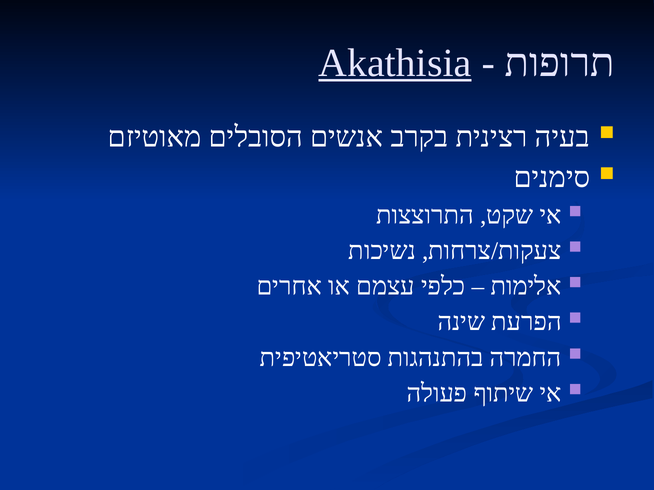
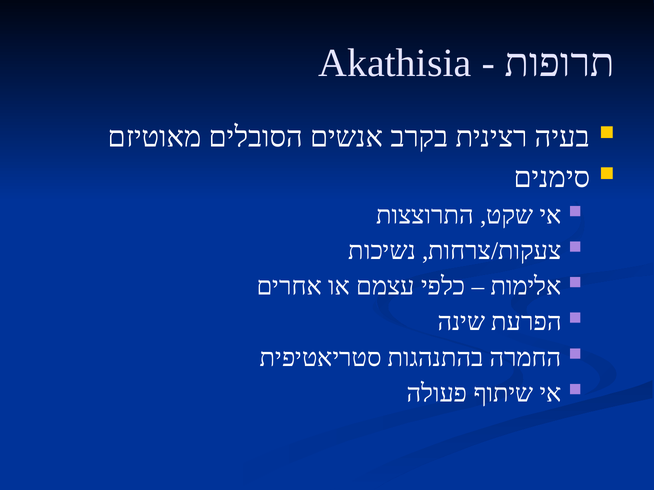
Akathisia underline: present -> none
